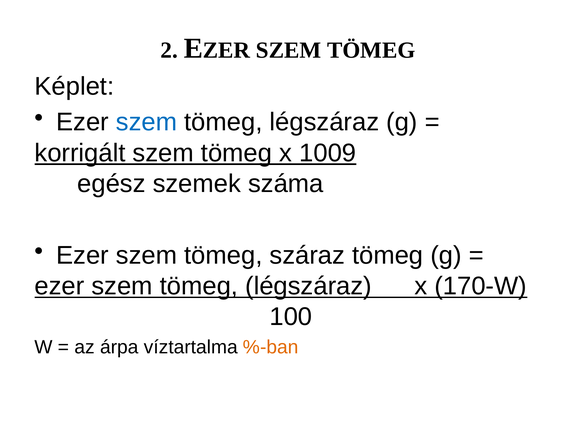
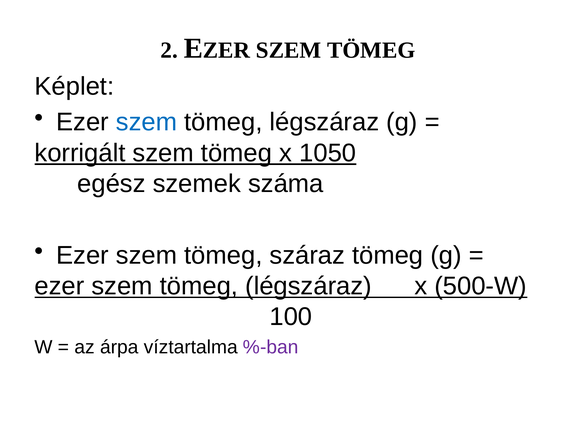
1009: 1009 -> 1050
170-W: 170-W -> 500-W
%-ban colour: orange -> purple
